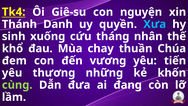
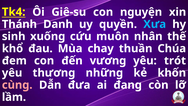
tháng: tháng -> muôn
tiến: tiến -> trót
cùng colour: light green -> pink
